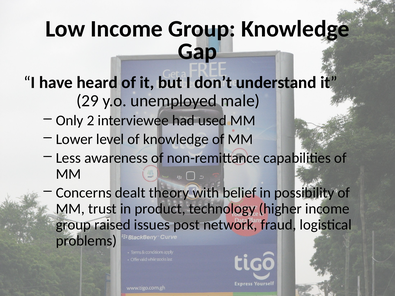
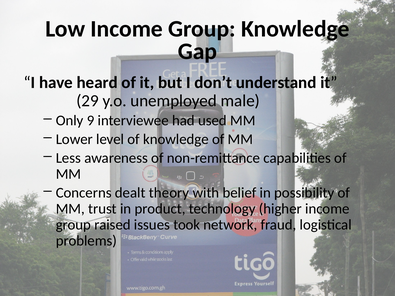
2: 2 -> 9
post: post -> took
